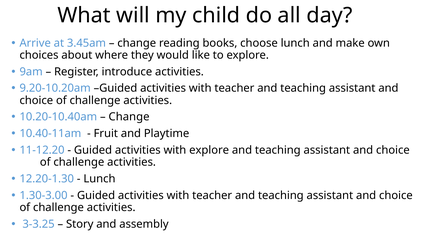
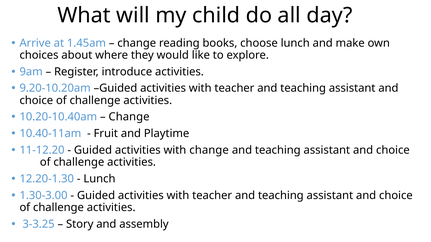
3.45am: 3.45am -> 1.45am
with explore: explore -> change
